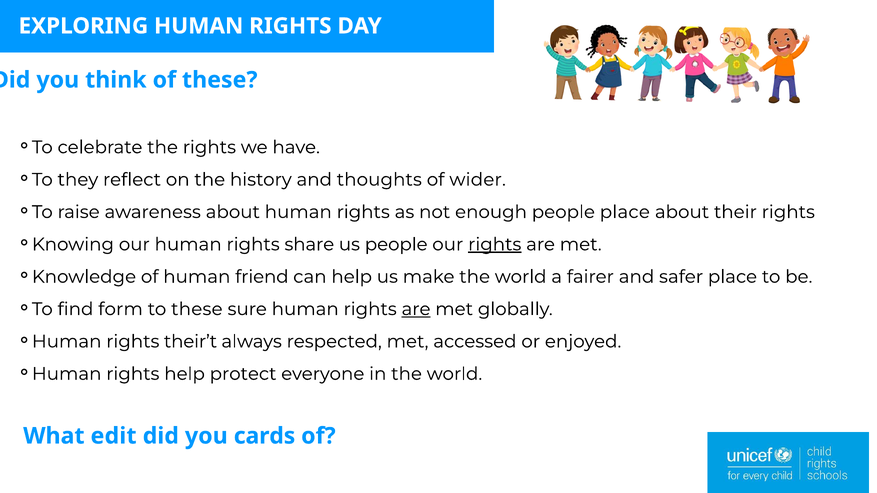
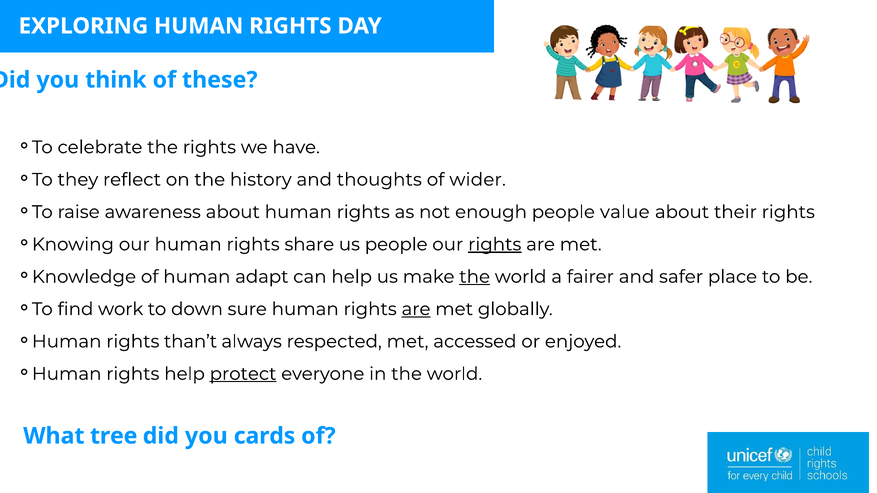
people place: place -> value
friend: friend -> adapt
the at (475, 277) underline: none -> present
form: form -> work
to these: these -> down
their’t: their’t -> than’t
protect underline: none -> present
edit: edit -> tree
